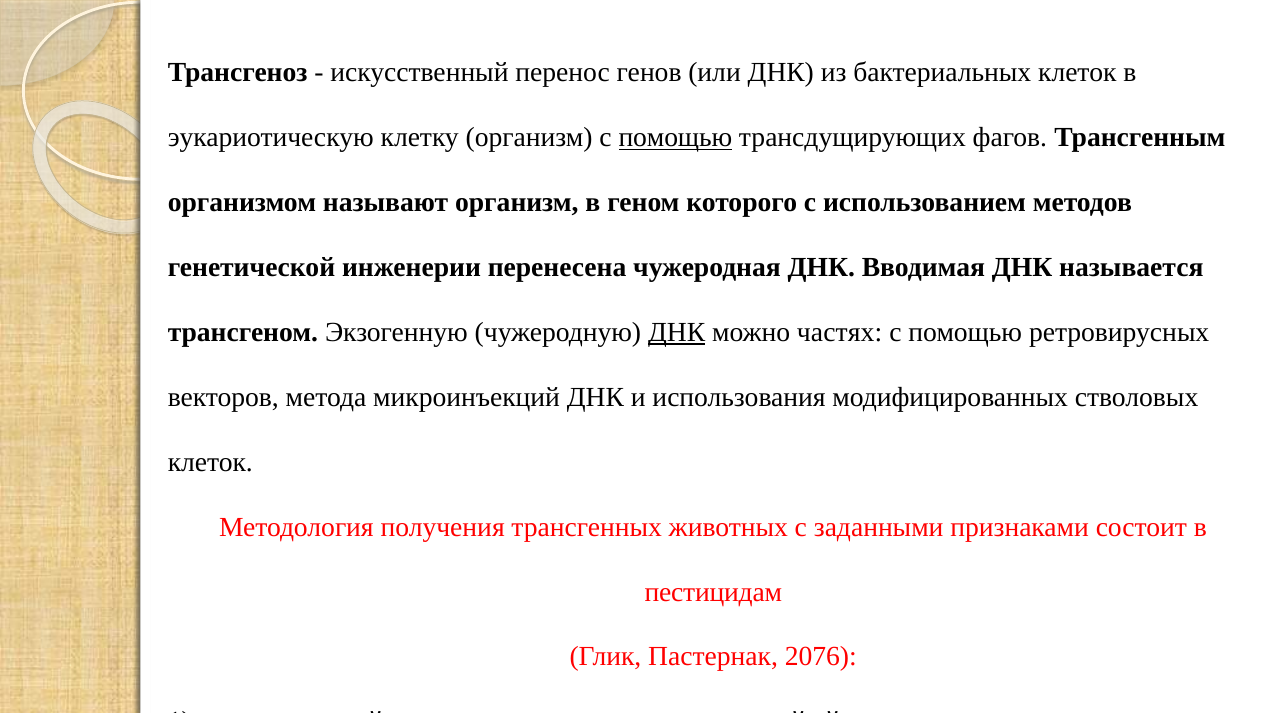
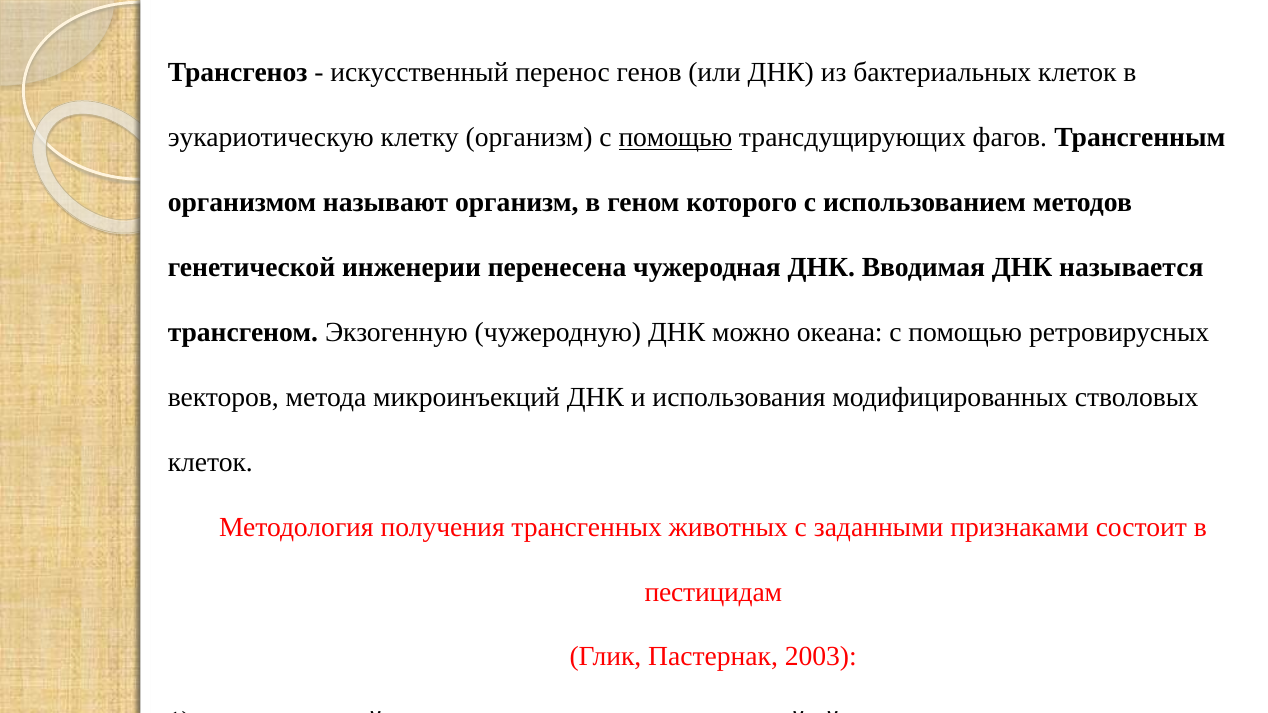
ДНК at (677, 332) underline: present -> none
частях: частях -> океана
2076: 2076 -> 2003
